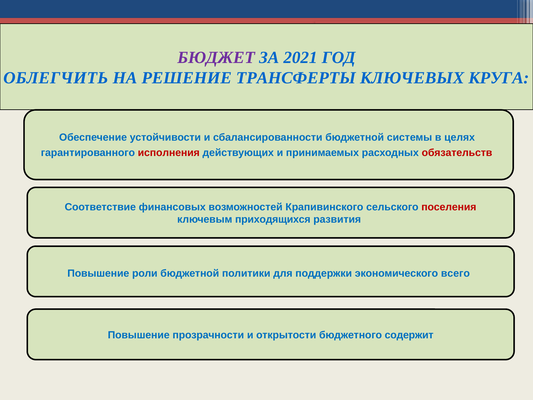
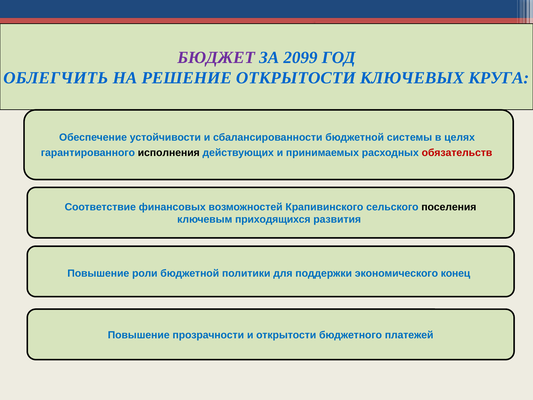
2021: 2021 -> 2099
РЕШЕНИЕ ТРАНСФЕРТЫ: ТРАНСФЕРТЫ -> ОТКРЫТОСТИ
исполнения colour: red -> black
поселения colour: red -> black
всего: всего -> конец
содержит: содержит -> платежей
